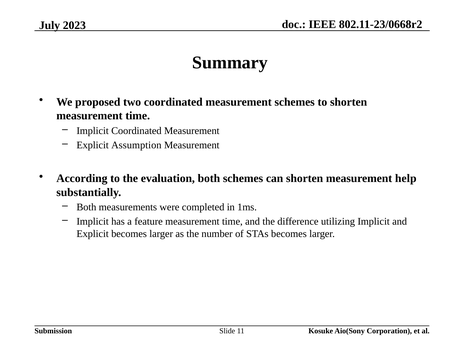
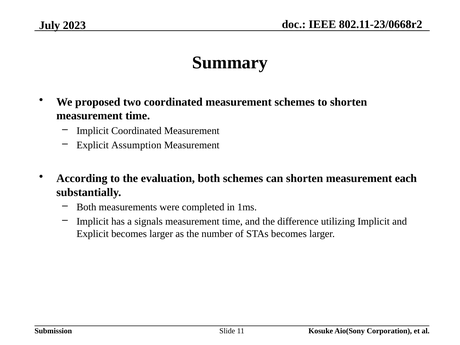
help: help -> each
feature: feature -> signals
